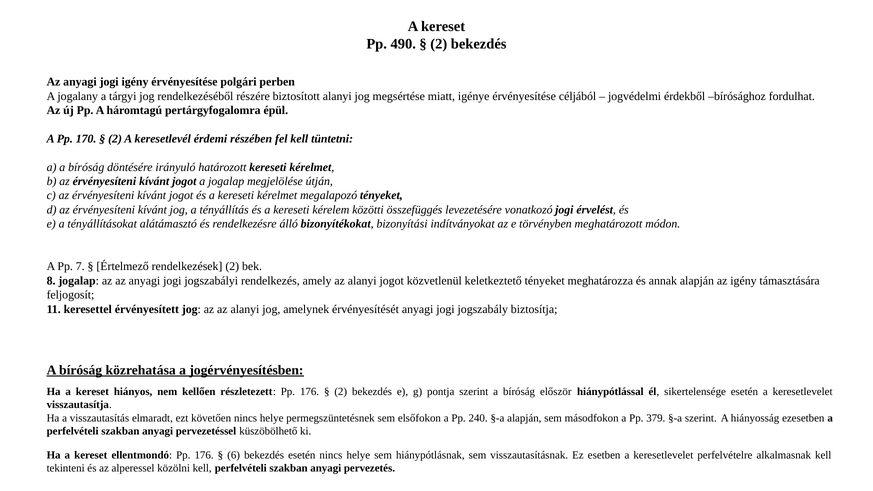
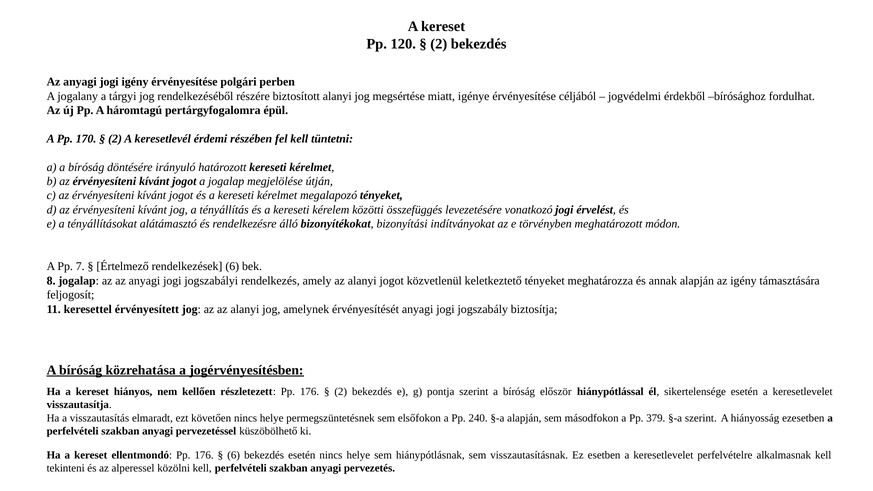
490: 490 -> 120
rendelkezések 2: 2 -> 6
